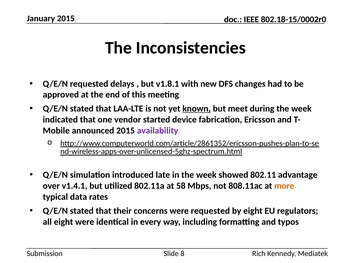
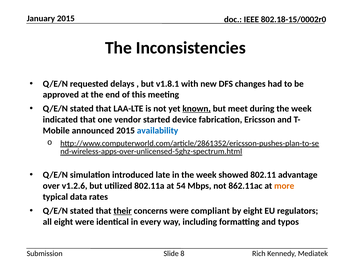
availability colour: purple -> blue
v1.4.1: v1.4.1 -> v1.2.6
58: 58 -> 54
808.11ac: 808.11ac -> 862.11ac
their underline: none -> present
were requested: requested -> compliant
